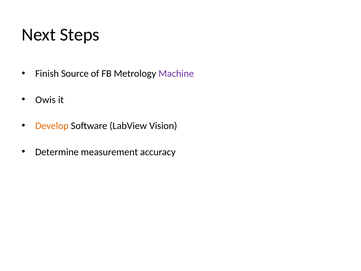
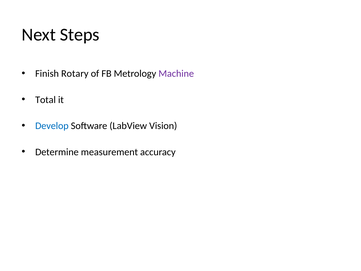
Source: Source -> Rotary
Owis: Owis -> Total
Develop colour: orange -> blue
